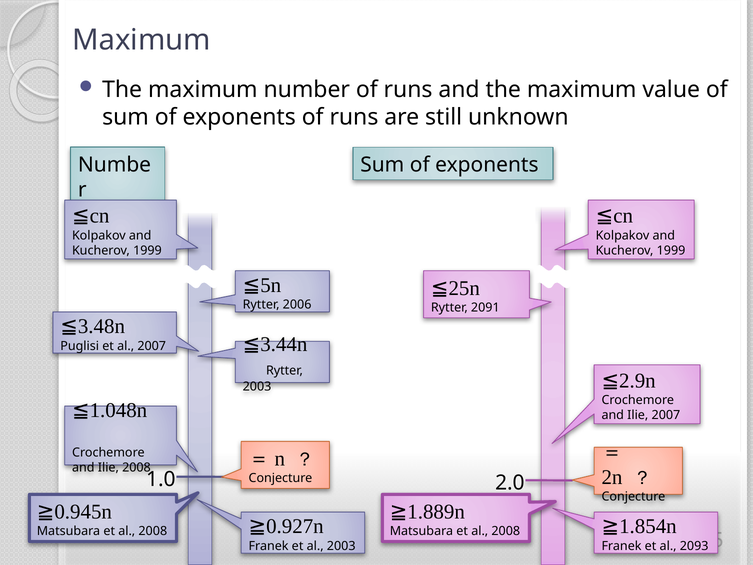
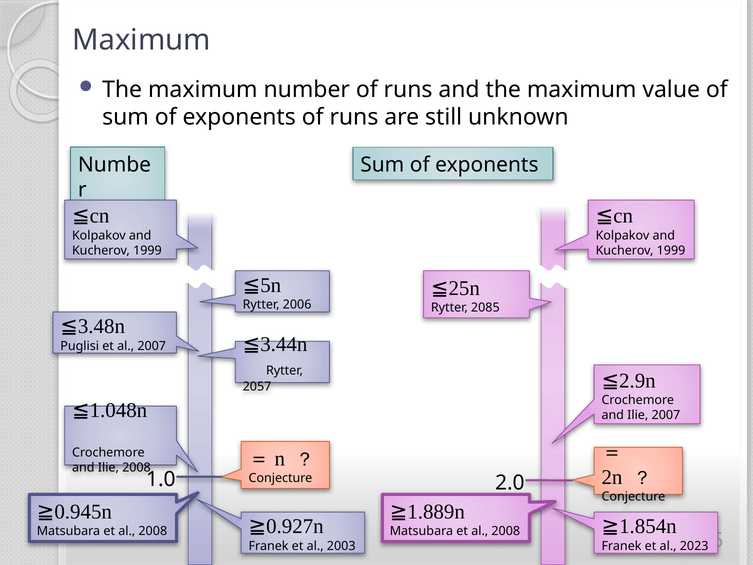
2091: 2091 -> 2085
2003 at (257, 387): 2003 -> 2057
2093: 2093 -> 2023
